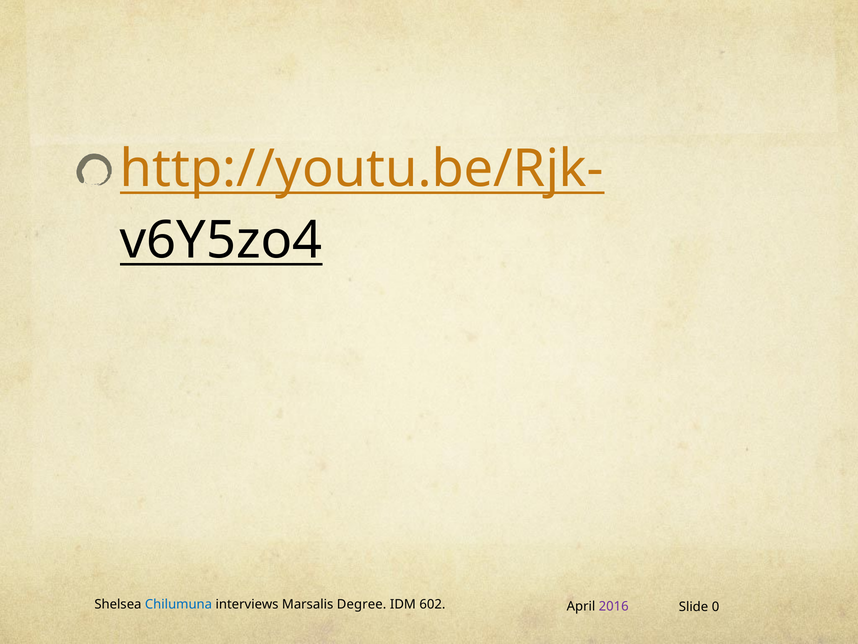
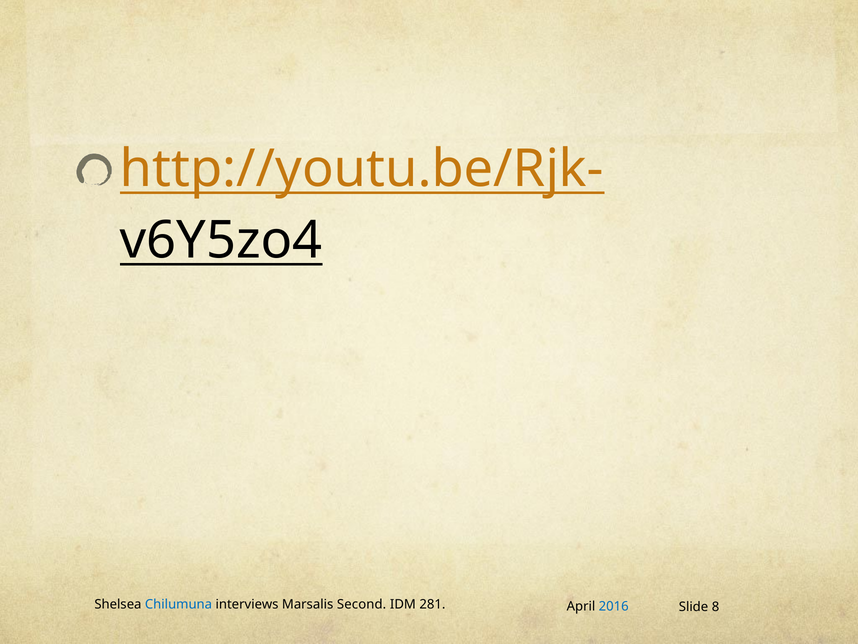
Degree: Degree -> Second
602: 602 -> 281
2016 colour: purple -> blue
0: 0 -> 8
